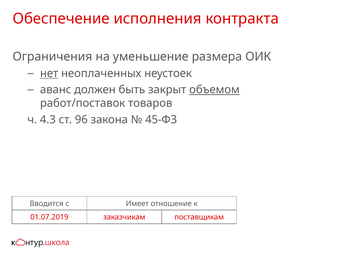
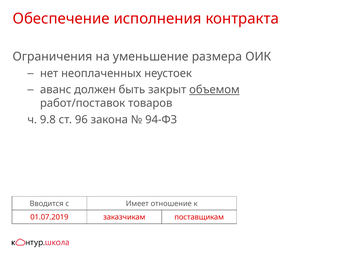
нет underline: present -> none
4.3: 4.3 -> 9.8
45-ФЗ: 45-ФЗ -> 94-ФЗ
